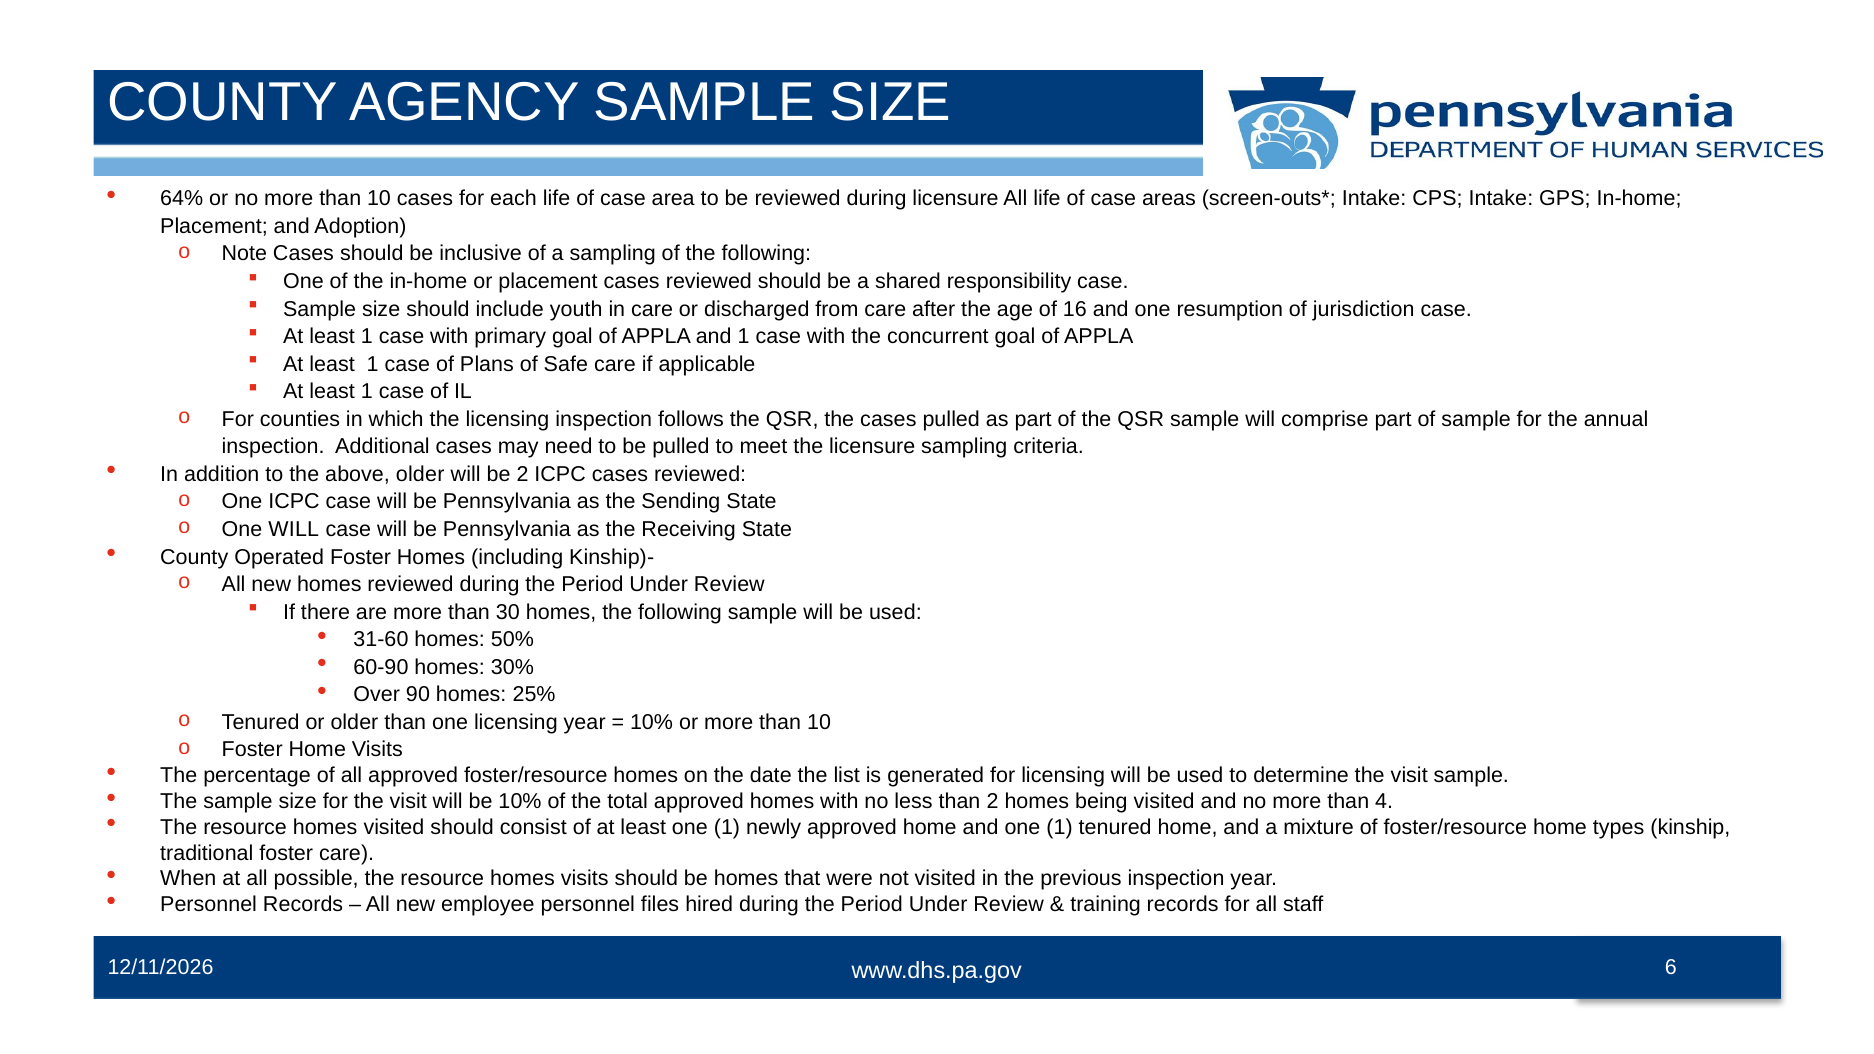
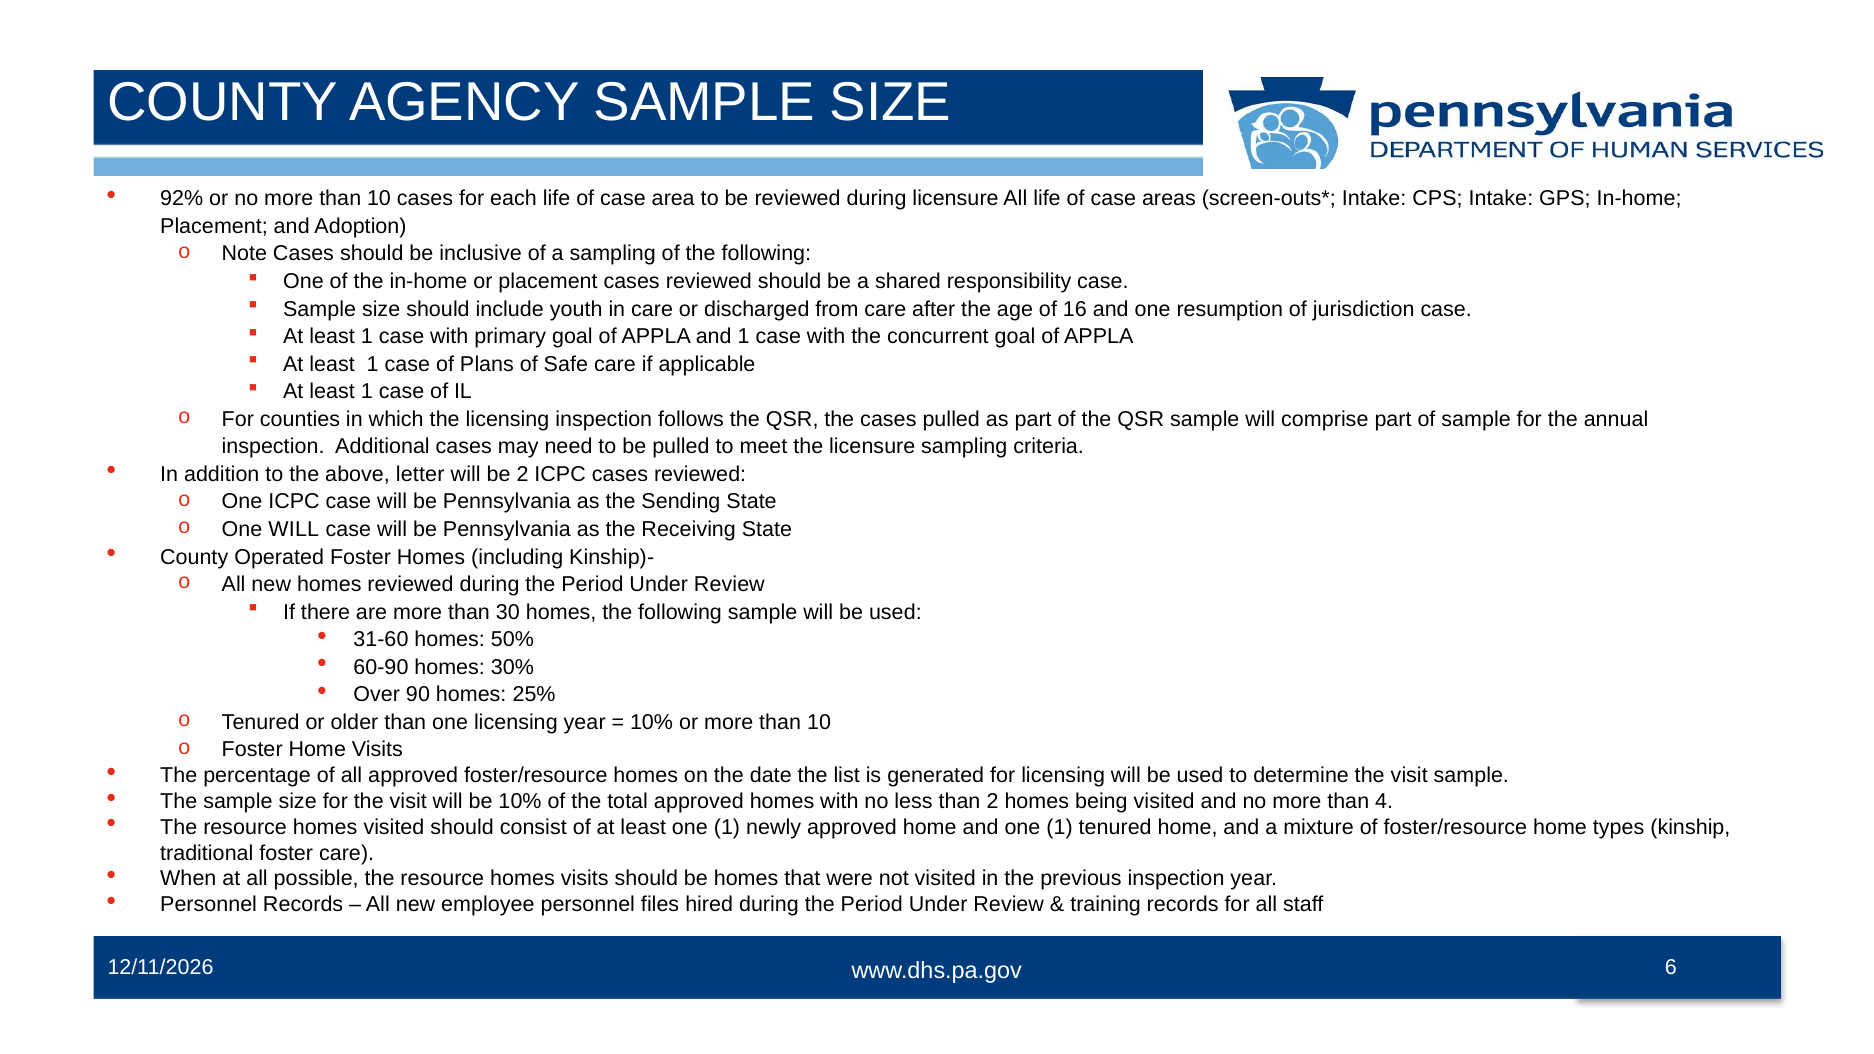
64%: 64% -> 92%
above older: older -> letter
